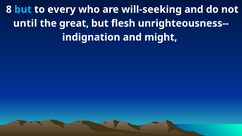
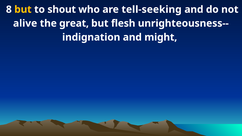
but at (23, 9) colour: light blue -> yellow
every: every -> shout
will-seeking: will-seeking -> tell-seeking
until: until -> alive
